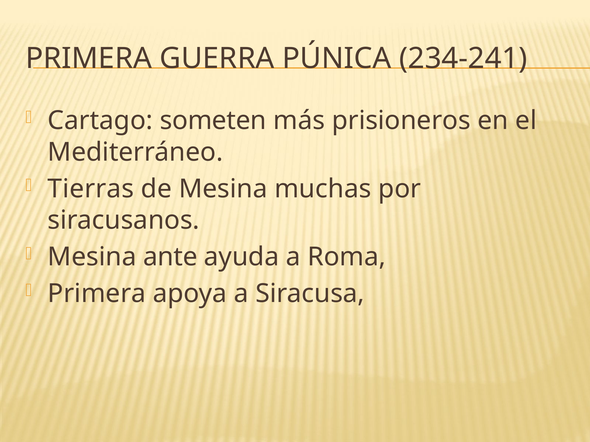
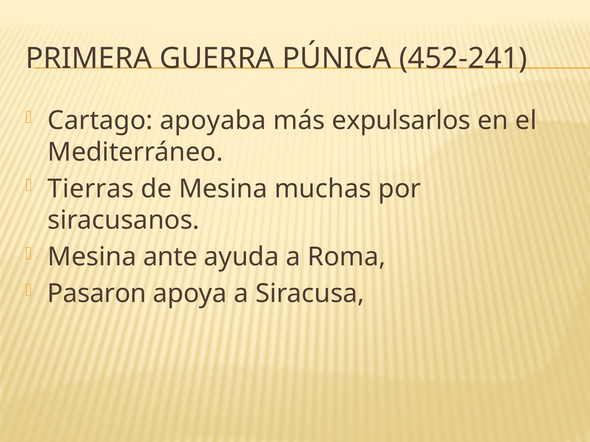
234-241: 234-241 -> 452-241
someten: someten -> apoyaba
prisioneros: prisioneros -> expulsarlos
Primera at (97, 294): Primera -> Pasaron
